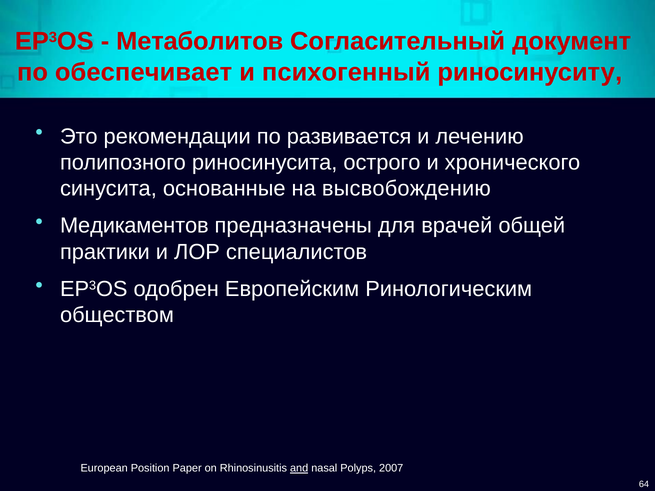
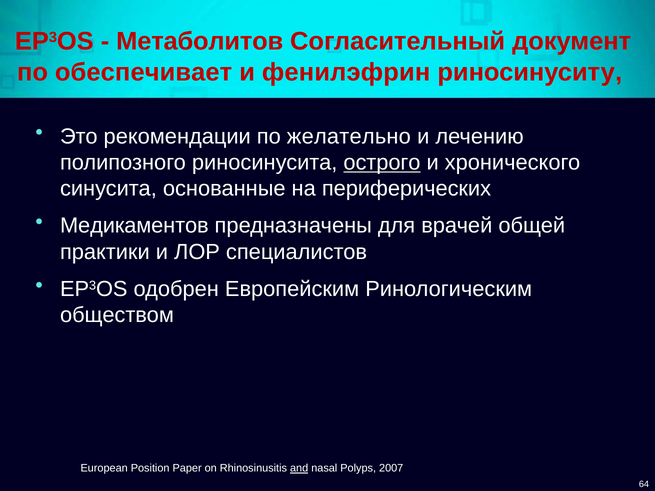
психогенный: психогенный -> фенилэфрин
развивается: развивается -> желательно
острого underline: none -> present
высвобождению: высвобождению -> периферических
